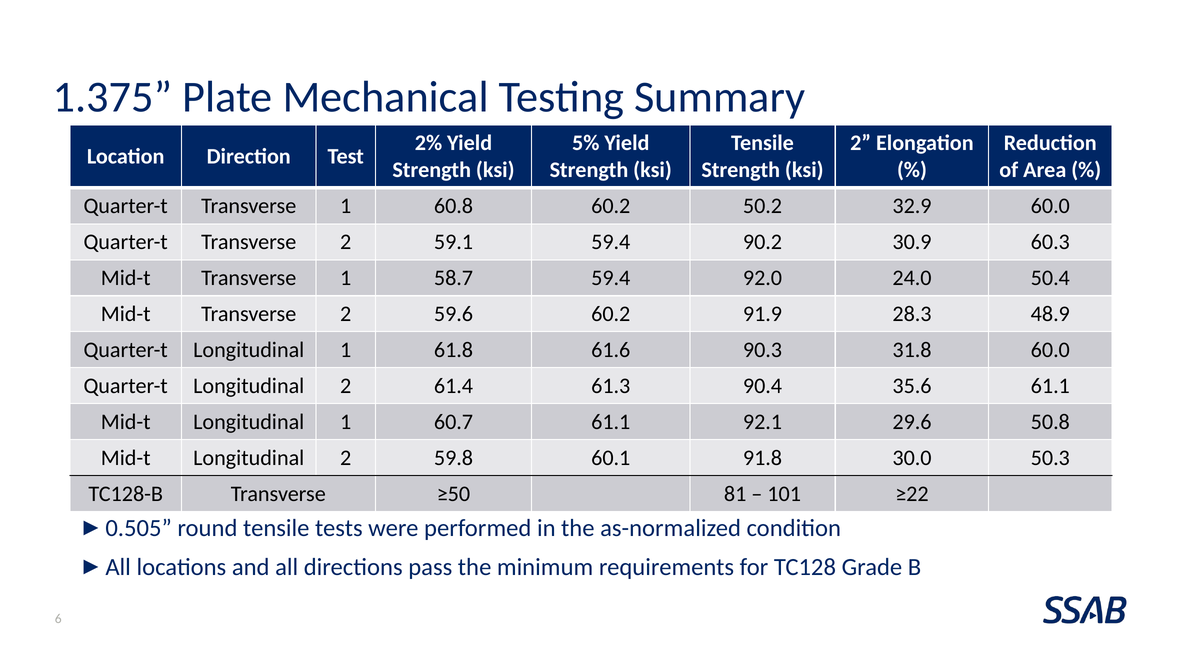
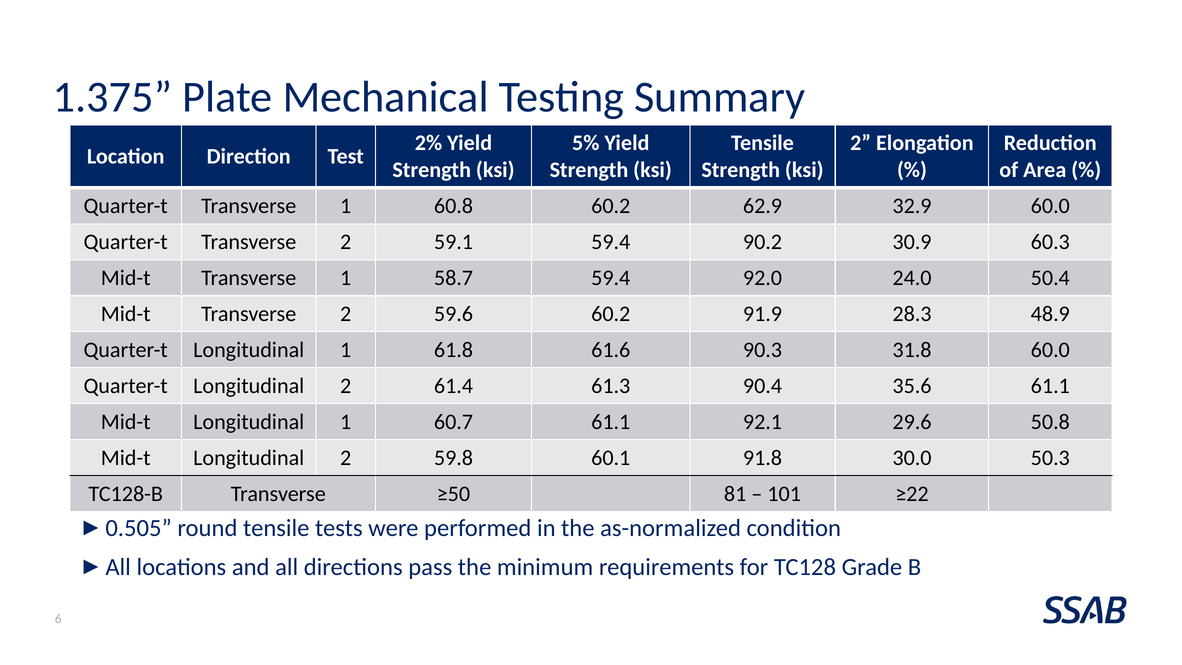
50.2: 50.2 -> 62.9
